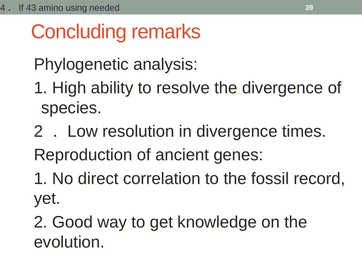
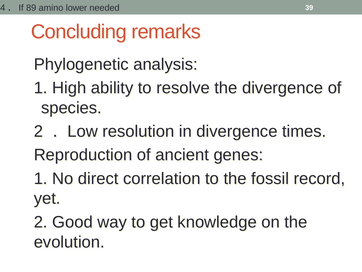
43: 43 -> 89
using: using -> lower
